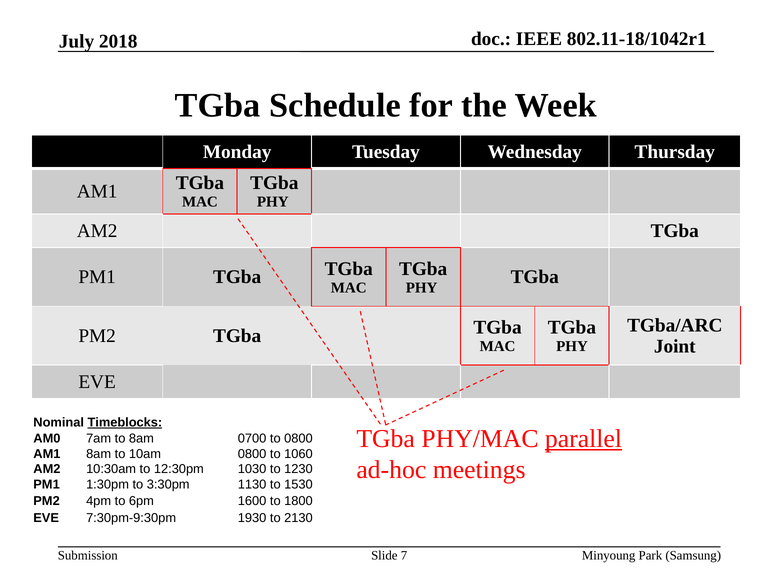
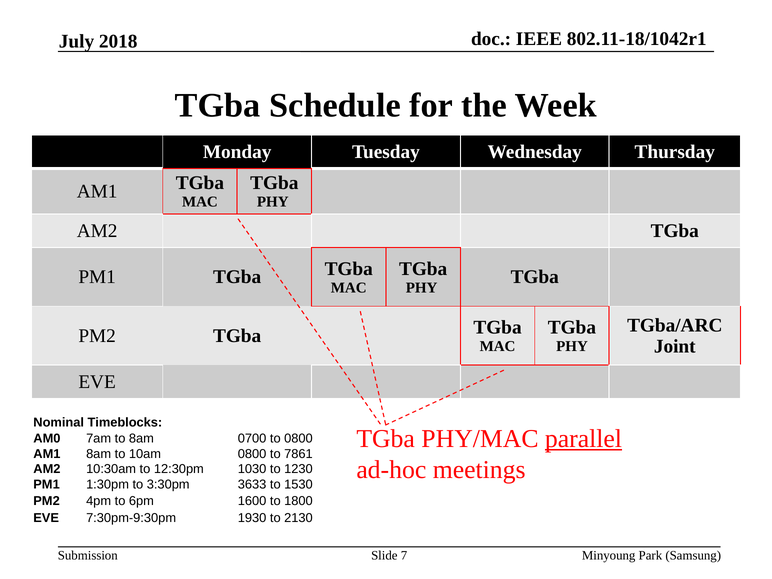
Timeblocks underline: present -> none
1060: 1060 -> 7861
1130: 1130 -> 3633
